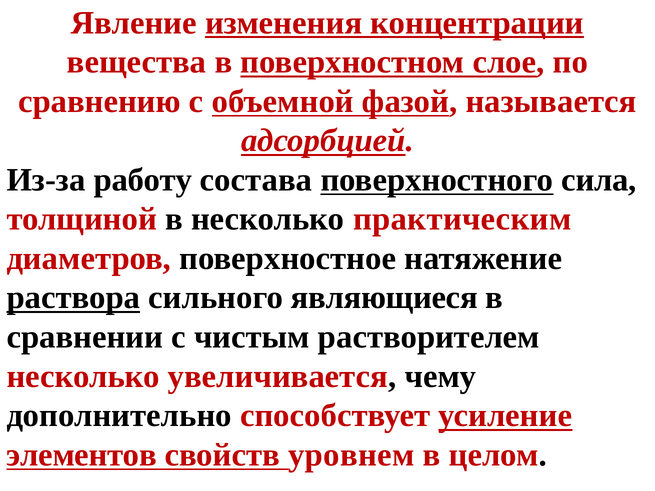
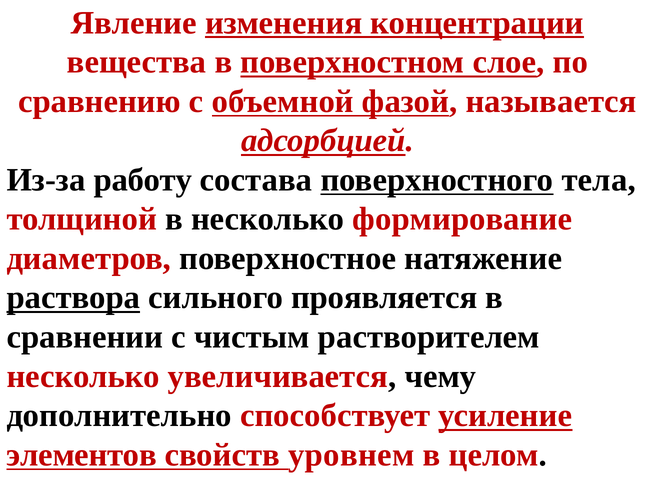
сила: сила -> тела
практическим: практическим -> формирование
являющиеся: являющиеся -> проявляется
